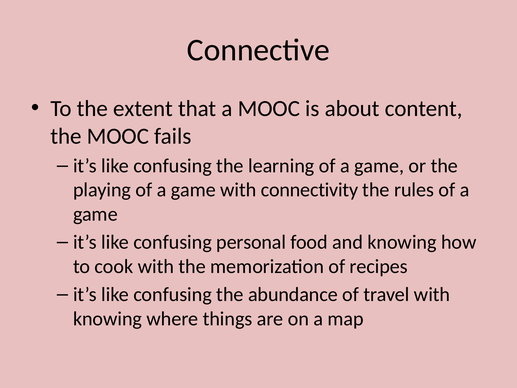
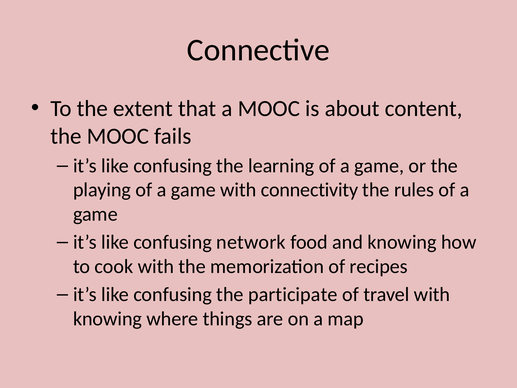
personal: personal -> network
abundance: abundance -> participate
